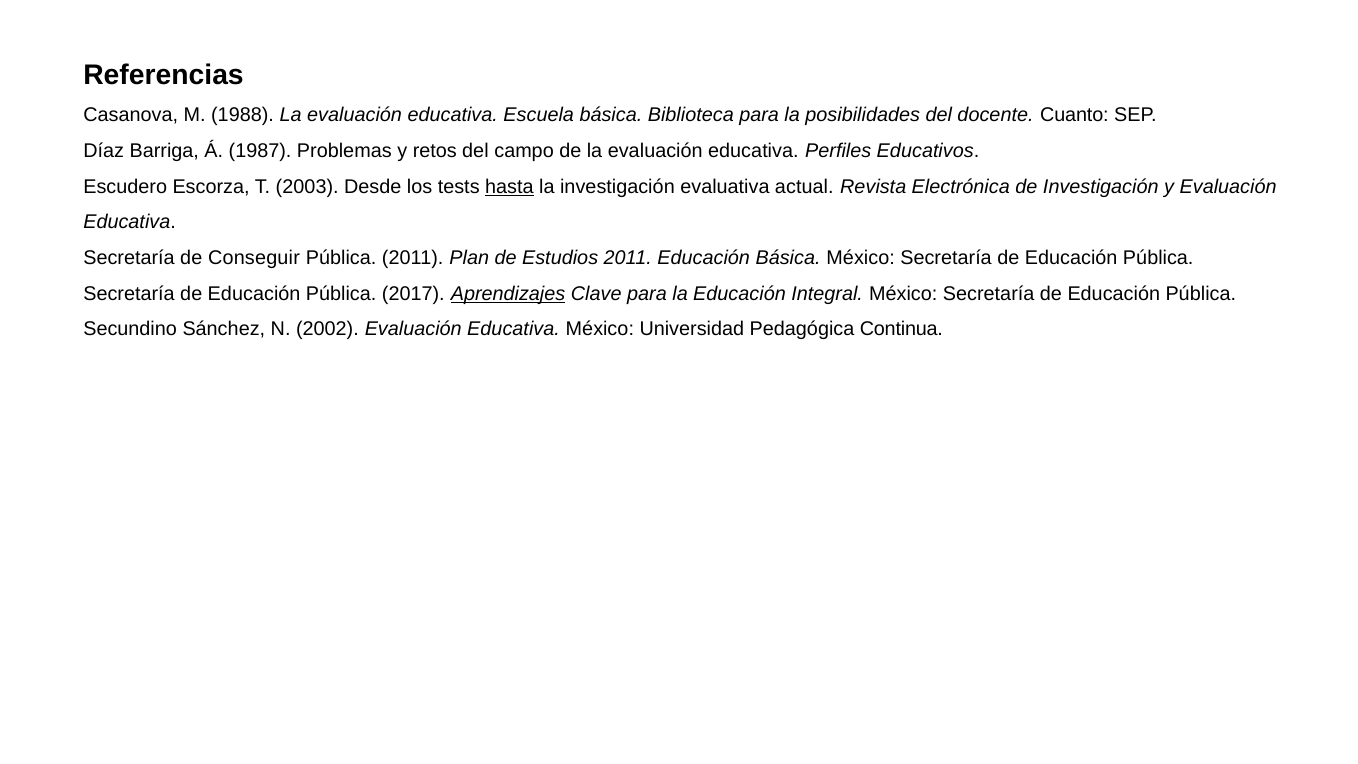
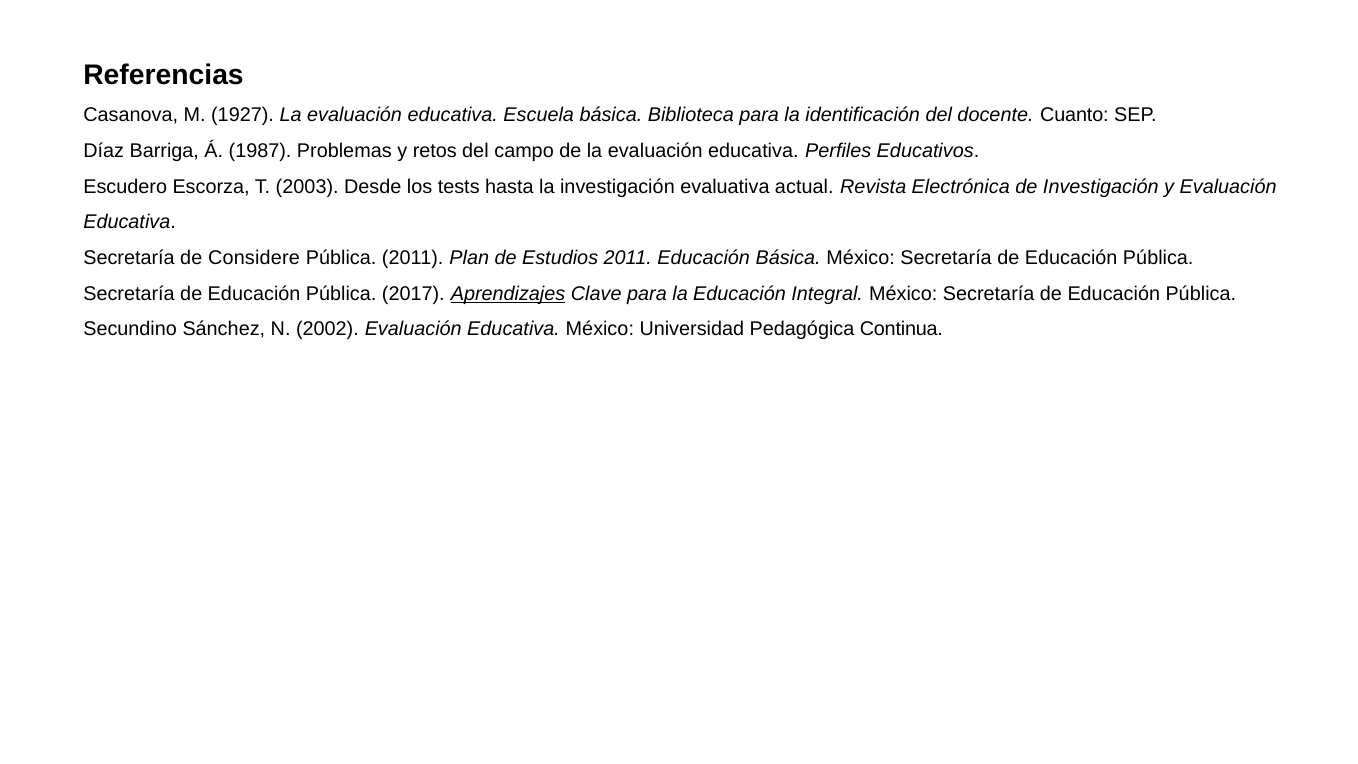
1988: 1988 -> 1927
posibilidades: posibilidades -> identificación
hasta underline: present -> none
Conseguir: Conseguir -> Considere
